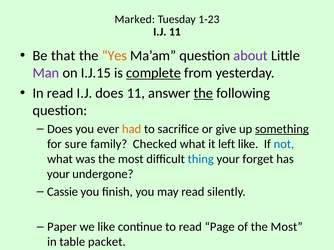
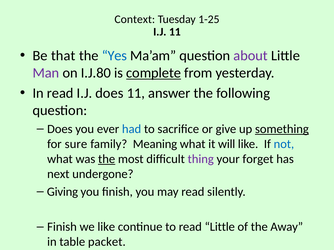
Marked: Marked -> Context
1-23: 1-23 -> 1-25
Yes colour: orange -> blue
I.J.15: I.J.15 -> I.J.80
the at (203, 93) underline: present -> none
had colour: orange -> blue
Checked: Checked -> Meaning
left: left -> will
the at (107, 159) underline: none -> present
thing colour: blue -> purple
your at (58, 174): your -> next
Cassie: Cassie -> Giving
Paper at (62, 227): Paper -> Finish
read Page: Page -> Little
of the Most: Most -> Away
